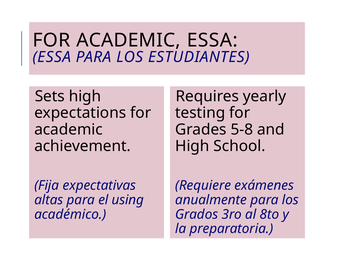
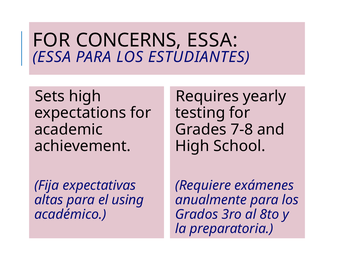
ACADEMIC at (128, 40): ACADEMIC -> CONCERNS
5-8: 5-8 -> 7-8
